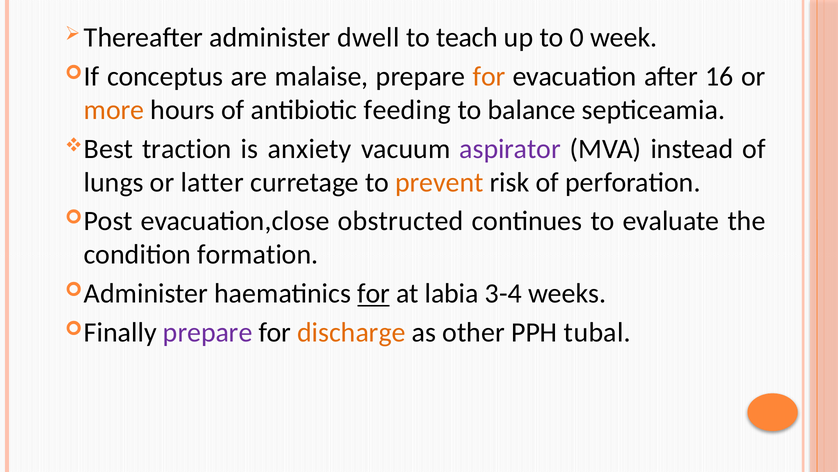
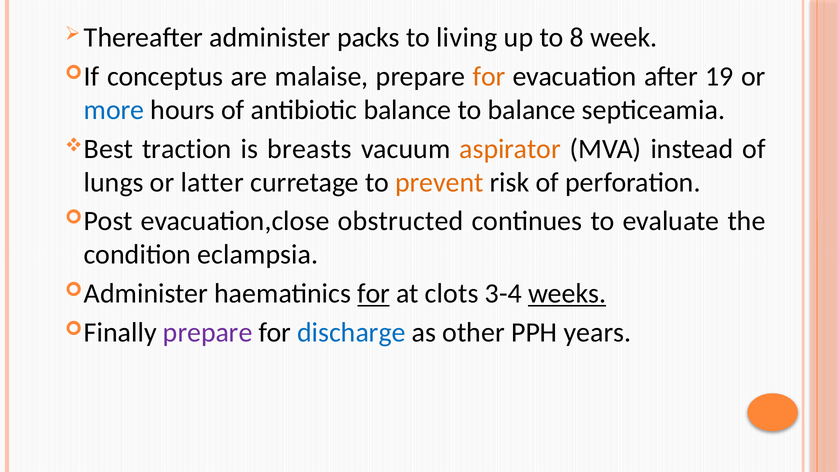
dwell: dwell -> packs
teach: teach -> living
0: 0 -> 8
16: 16 -> 19
more colour: orange -> blue
antibiotic feeding: feeding -> balance
anxiety: anxiety -> breasts
aspirator colour: purple -> orange
formation: formation -> eclampsia
labia: labia -> clots
weeks underline: none -> present
discharge colour: orange -> blue
tubal: tubal -> years
